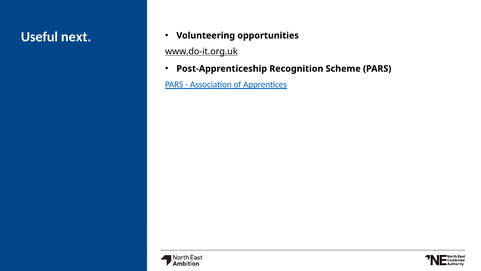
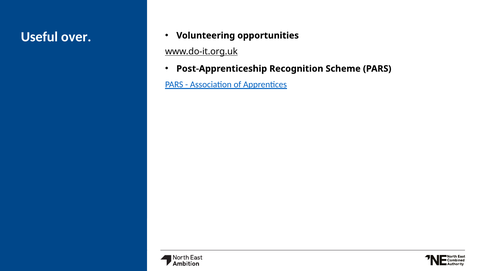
next: next -> over
